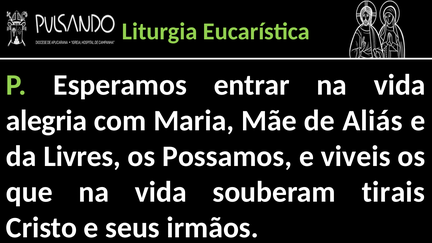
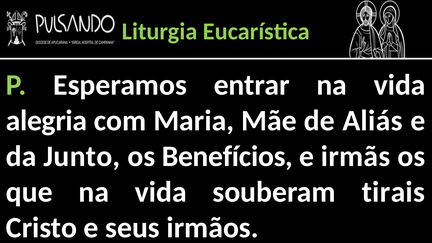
Livres: Livres -> Junto
Possamos: Possamos -> Benefícios
viveis: viveis -> irmãs
